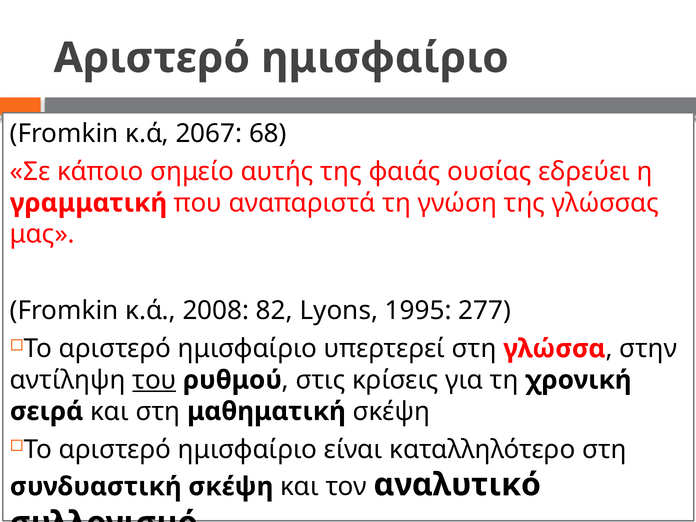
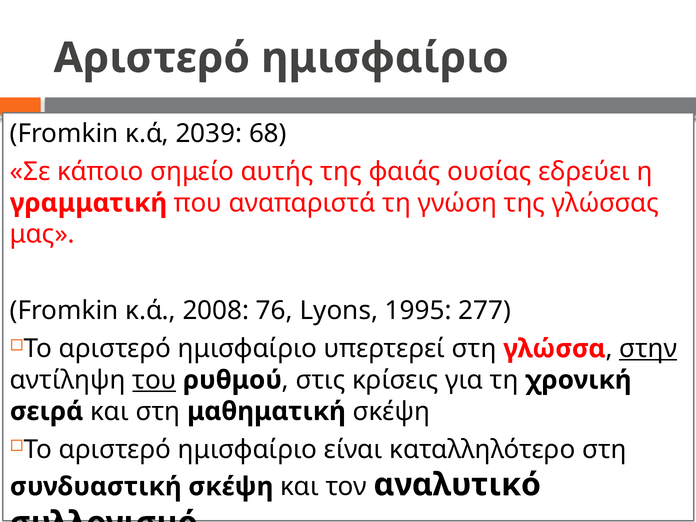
2067: 2067 -> 2039
82: 82 -> 76
στην underline: none -> present
